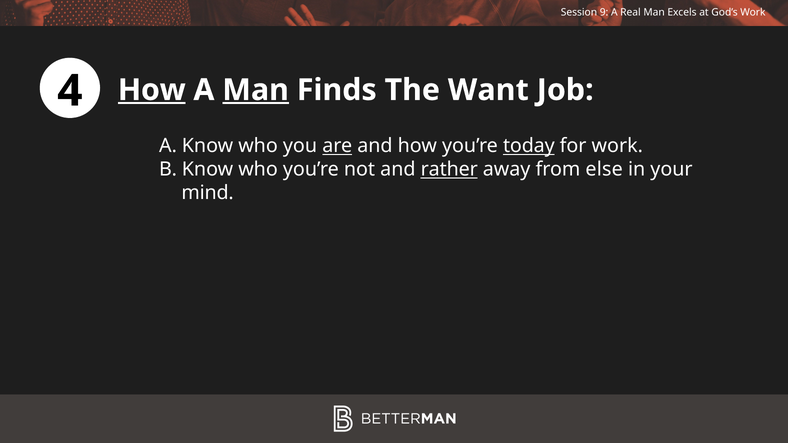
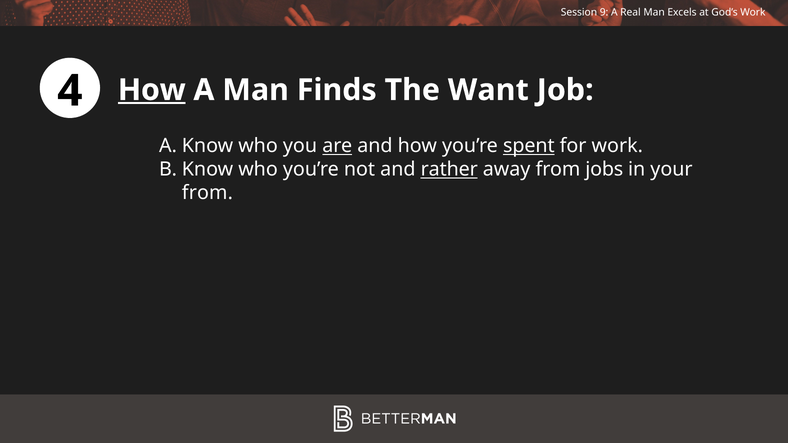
Man at (256, 90) underline: present -> none
today: today -> spent
else: else -> jobs
mind at (208, 193): mind -> from
